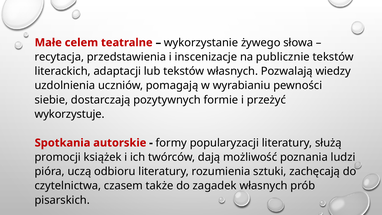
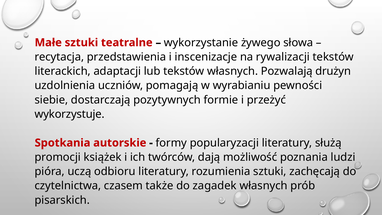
Małe celem: celem -> sztuki
publicznie: publicznie -> rywalizacji
wiedzy: wiedzy -> drużyn
